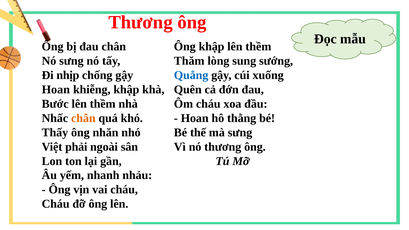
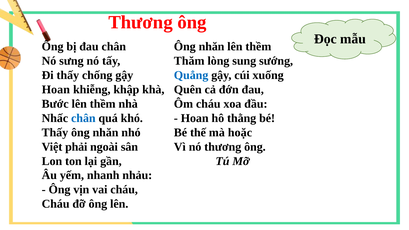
khập at (212, 47): khập -> nhăn
Đi nhịp: nhịp -> thấy
chân at (83, 118) colour: orange -> blue
mà sưng: sưng -> hoặc
